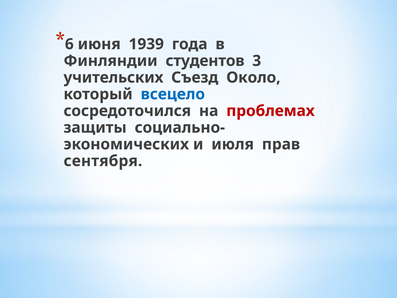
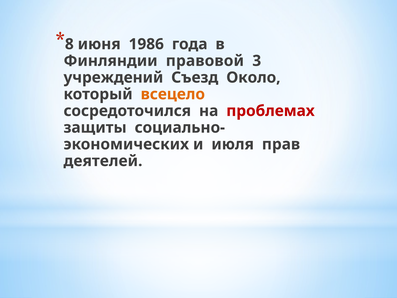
6: 6 -> 8
1939: 1939 -> 1986
студентов: студентов -> правовой
учительских: учительских -> учреждений
всецело colour: blue -> orange
сентября: сентября -> деятелей
